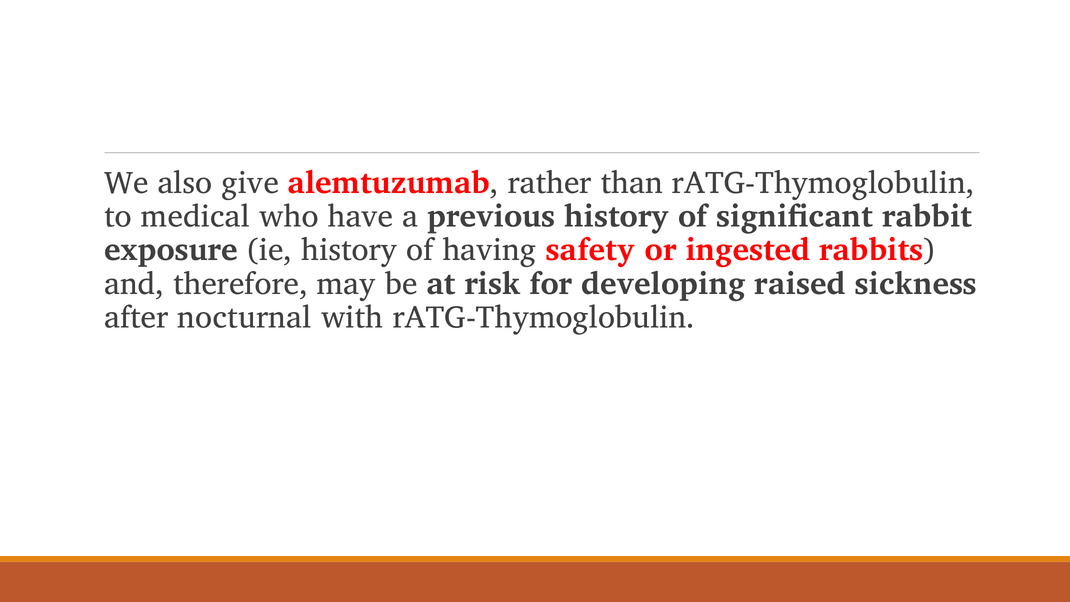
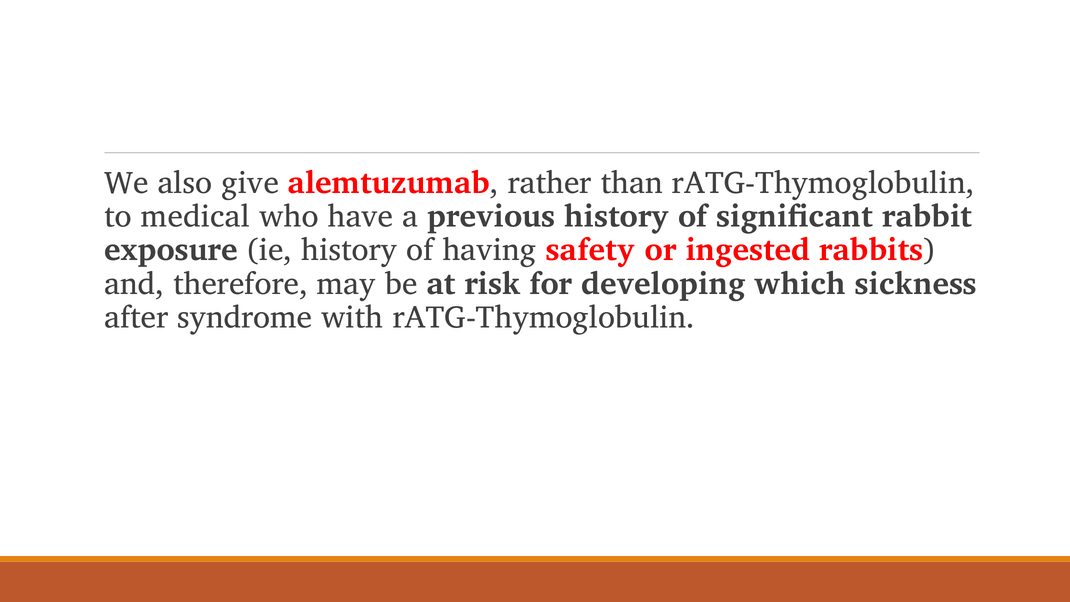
raised: raised -> which
nocturnal: nocturnal -> syndrome
